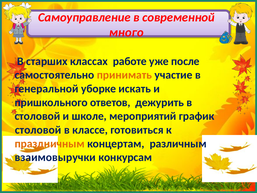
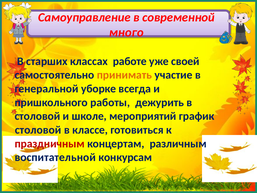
после: после -> своей
искать: искать -> всегда
ответов: ответов -> работы
праздничным colour: orange -> red
взаимовыручки: взаимовыручки -> воспитательной
